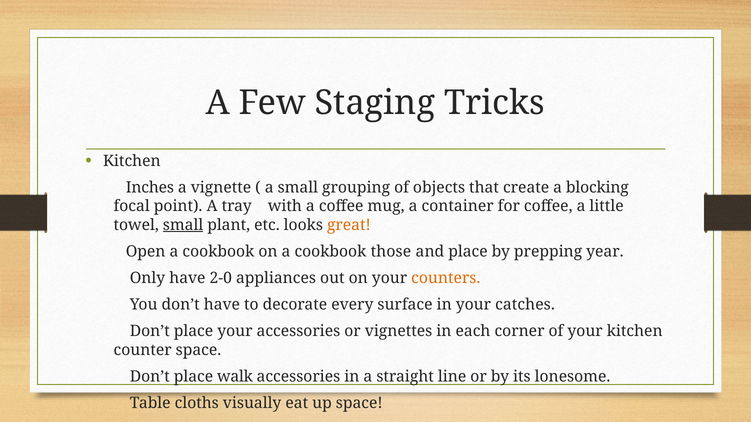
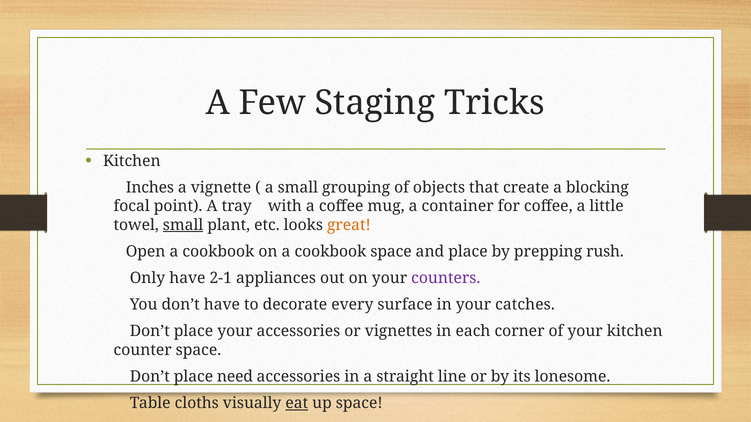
cookbook those: those -> space
year: year -> rush
2-0: 2-0 -> 2-1
counters colour: orange -> purple
walk: walk -> need
eat underline: none -> present
